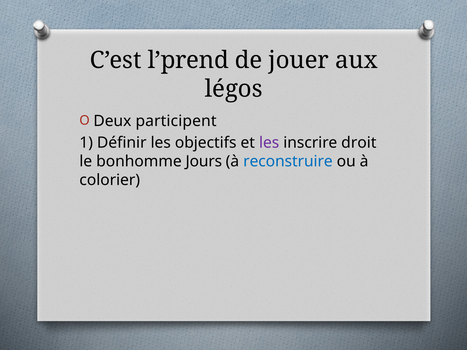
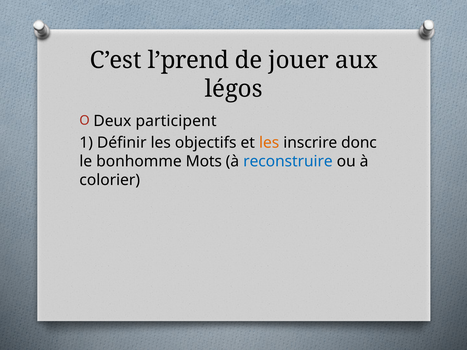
les at (269, 143) colour: purple -> orange
droit: droit -> donc
Jours: Jours -> Mots
